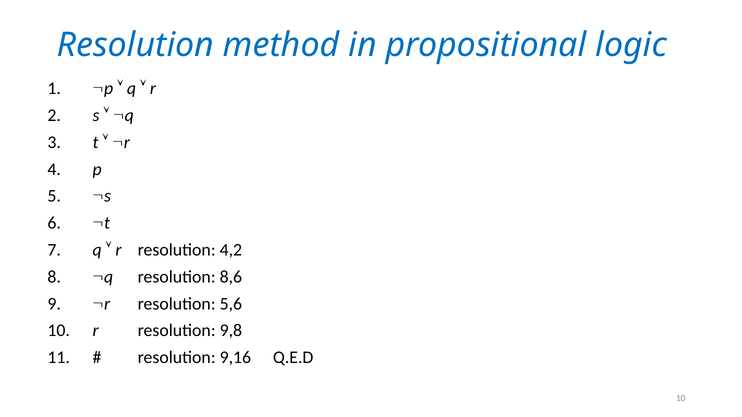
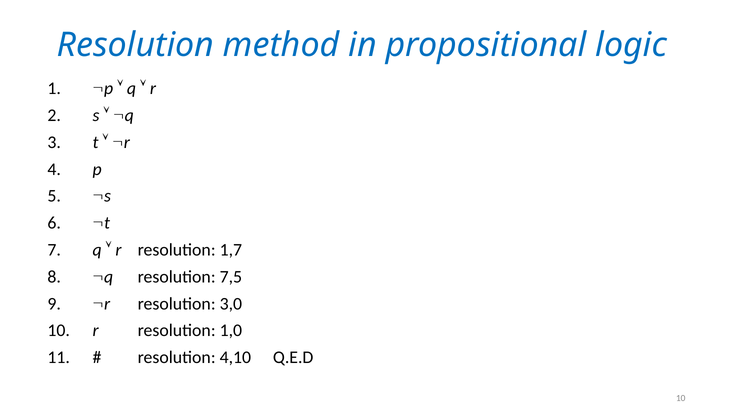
4,2: 4,2 -> 1,7
8,6: 8,6 -> 7,5
5,6: 5,6 -> 3,0
9,8: 9,8 -> 1,0
9,16: 9,16 -> 4,10
